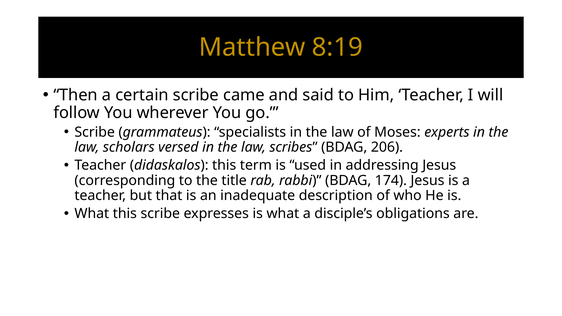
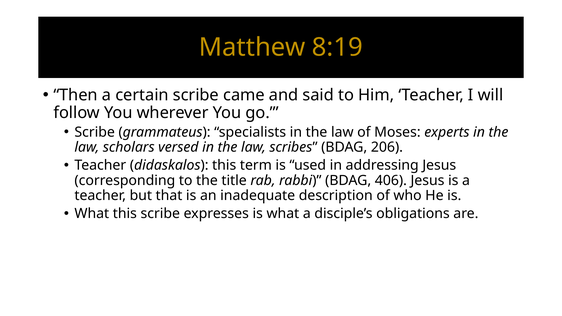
174: 174 -> 406
